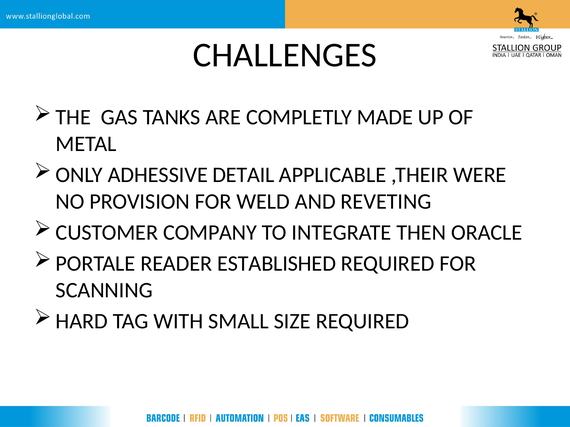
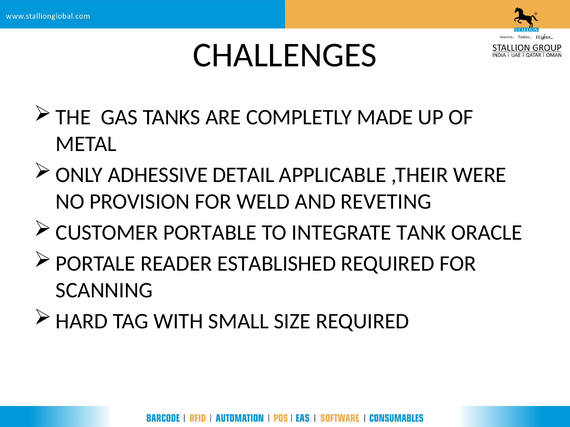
COMPANY: COMPANY -> PORTABLE
THEN: THEN -> TANK
